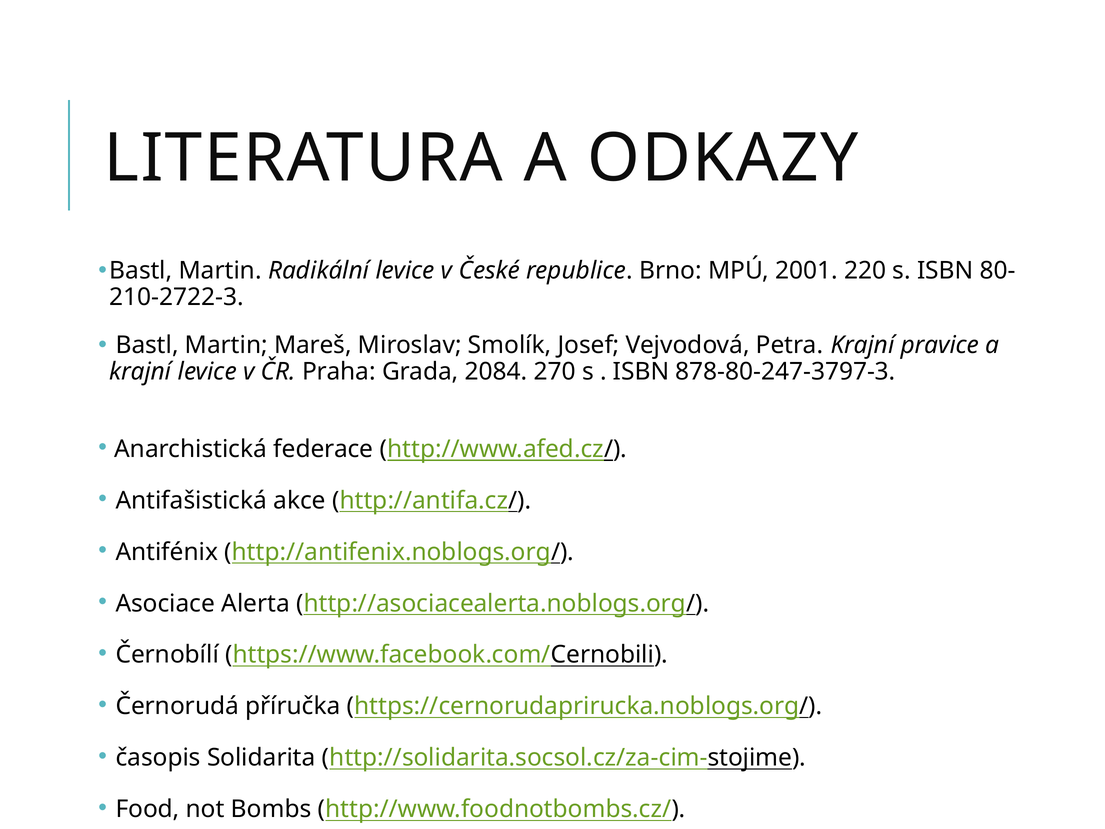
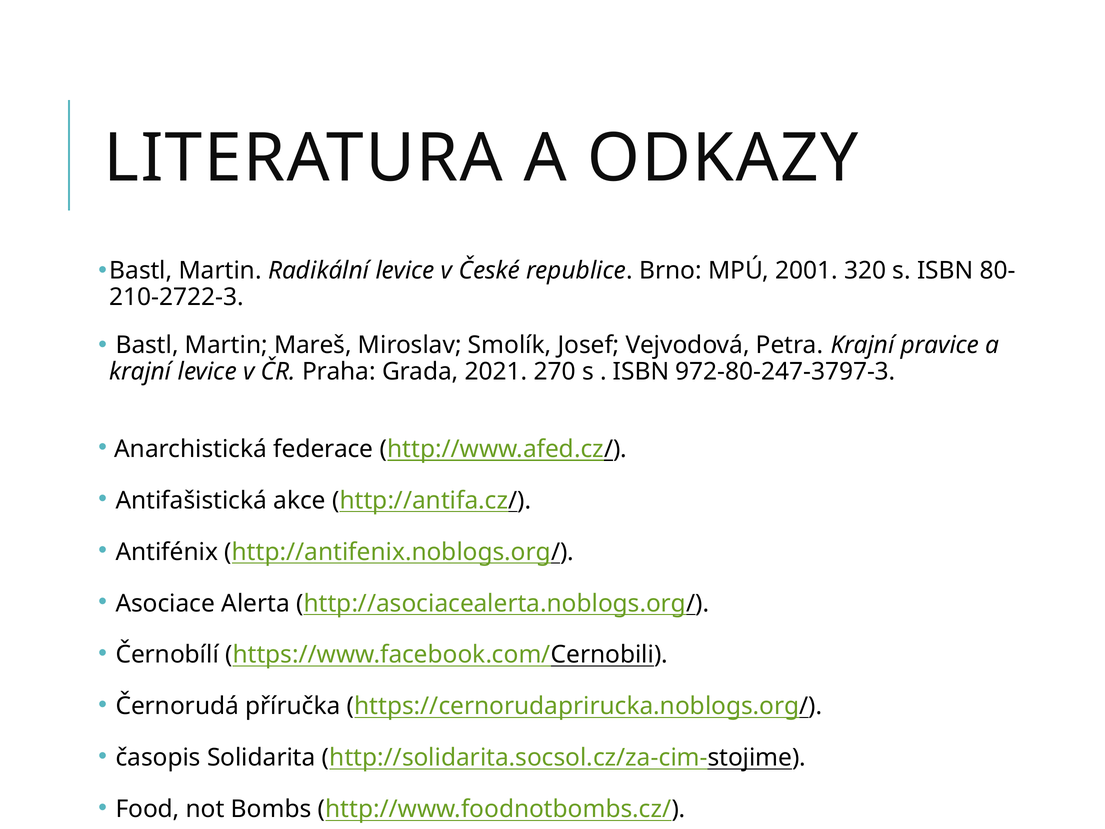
220: 220 -> 320
2084: 2084 -> 2021
878-80-247-3797-3: 878-80-247-3797-3 -> 972-80-247-3797-3
